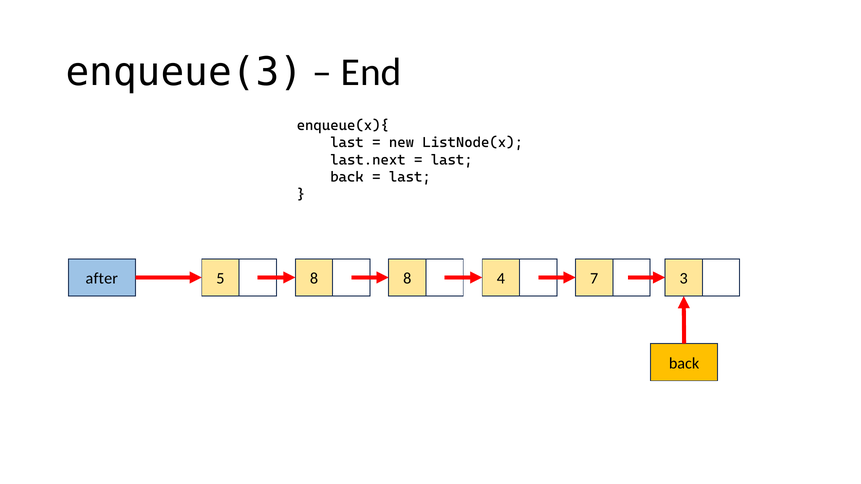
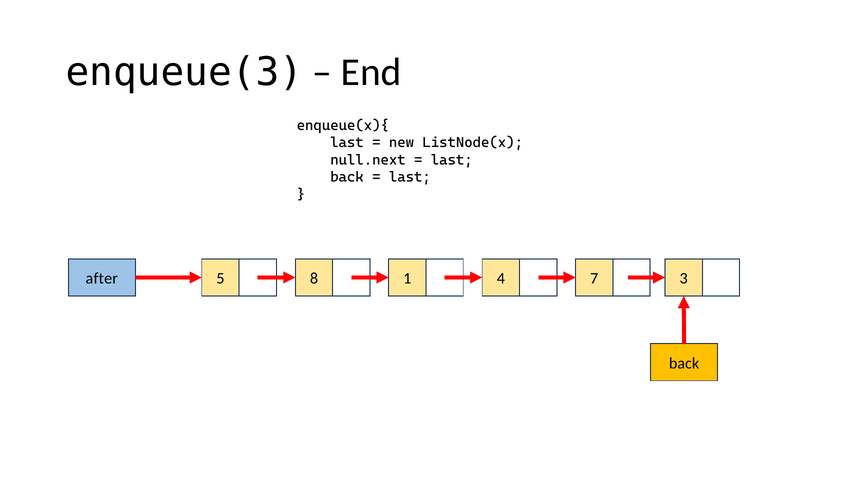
last.next: last.next -> null.next
8 8: 8 -> 1
